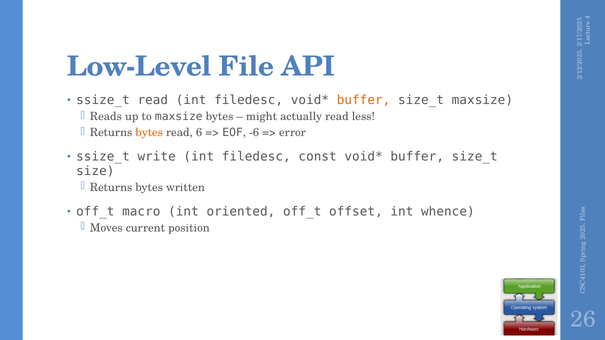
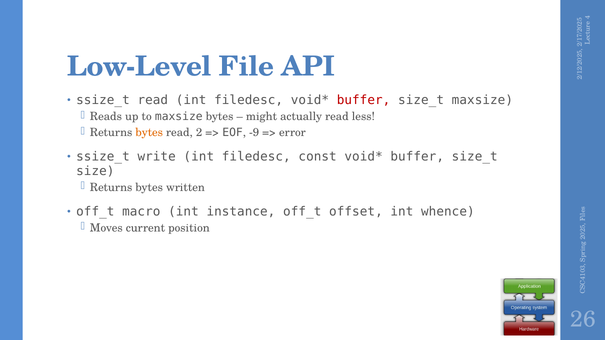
buffer at (364, 100) colour: orange -> red
read 6: 6 -> 2
-6: -6 -> -9
oriented: oriented -> instance
